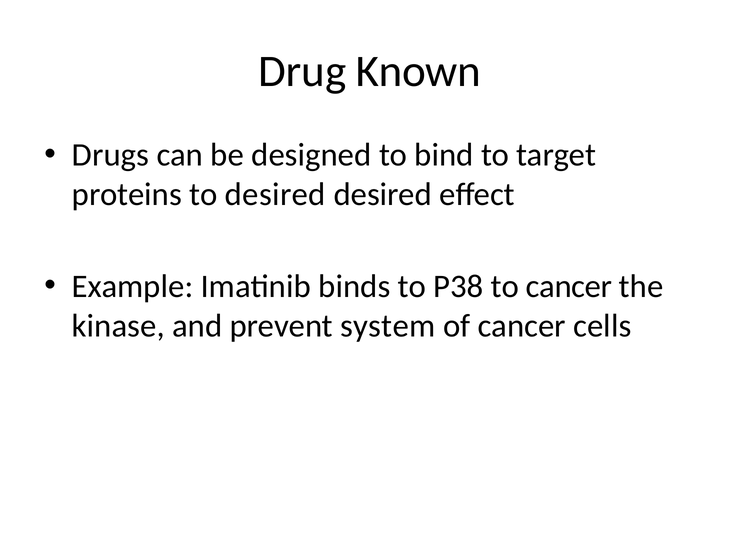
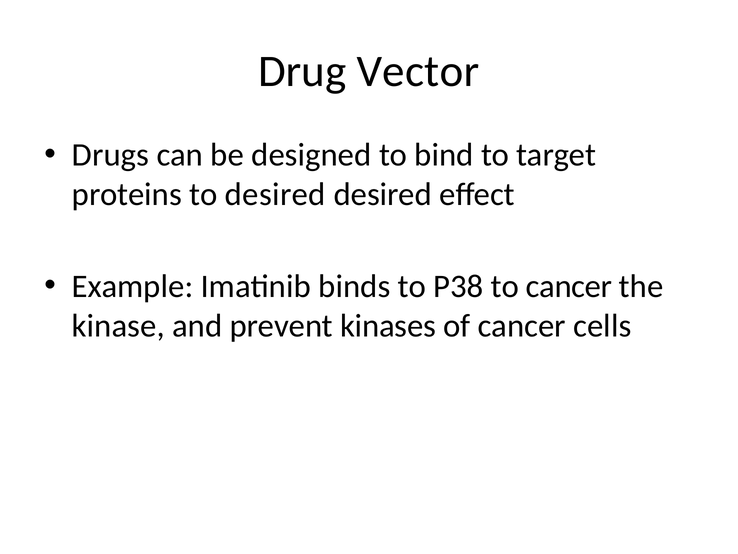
Known: Known -> Vector
system: system -> kinases
